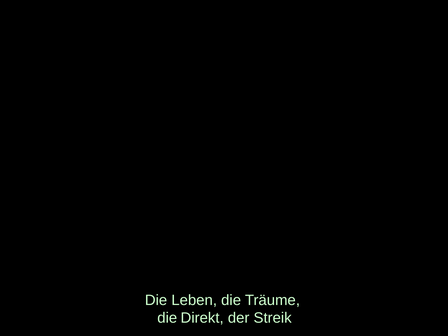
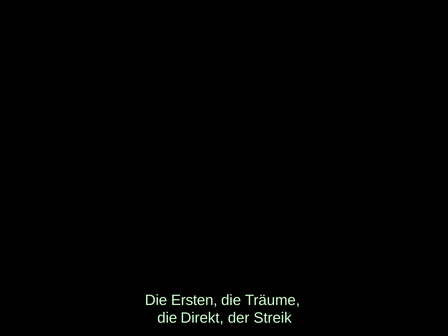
Leben: Leben -> Ersten
